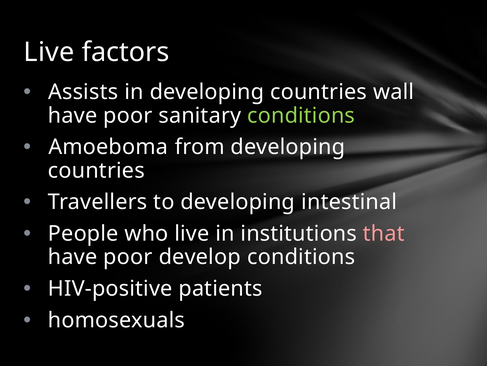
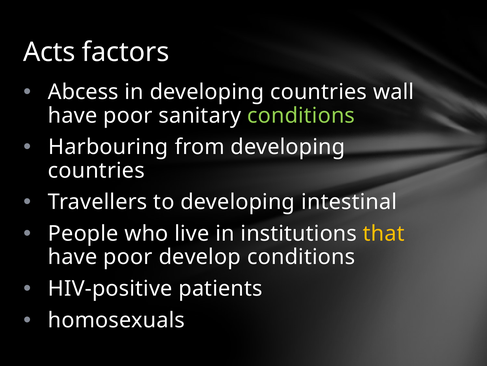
Live at (49, 52): Live -> Acts
Assists: Assists -> Abcess
Amoeboma: Amoeboma -> Harbouring
that colour: pink -> yellow
